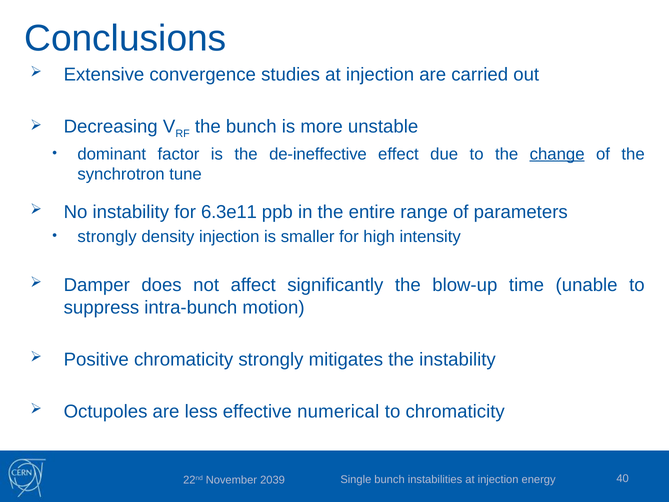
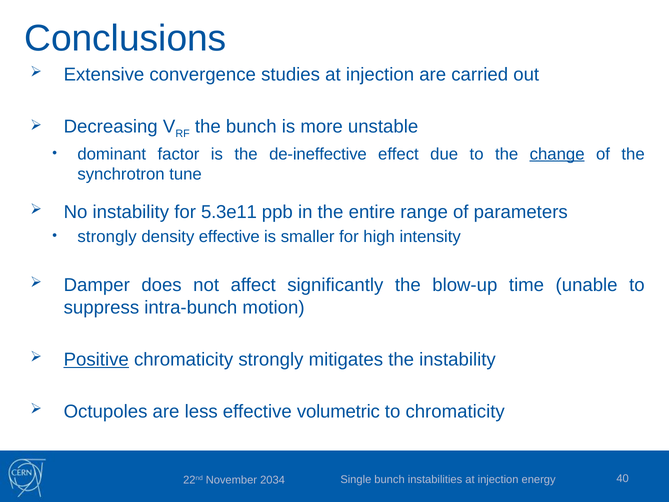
6.3e11: 6.3e11 -> 5.3e11
density injection: injection -> effective
Positive underline: none -> present
numerical: numerical -> volumetric
2039: 2039 -> 2034
